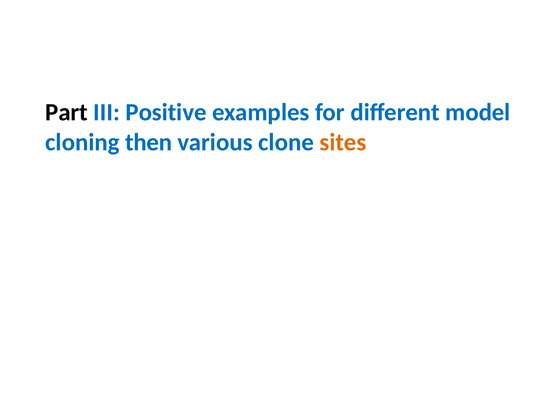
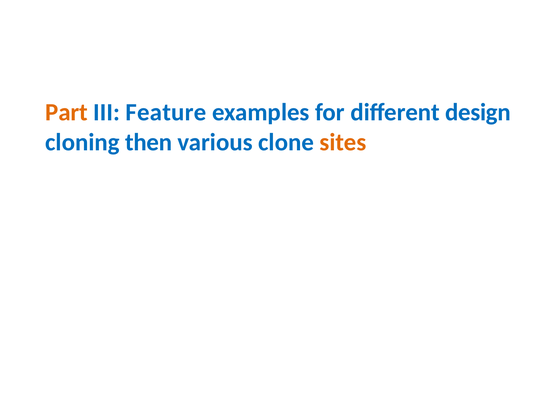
Part colour: black -> orange
Positive: Positive -> Feature
model: model -> design
